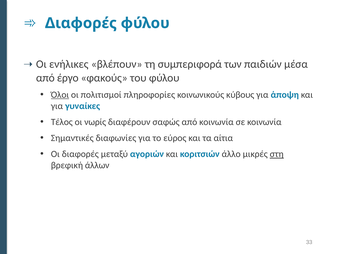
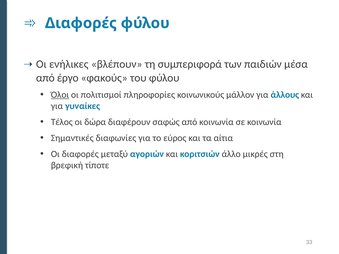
κύβους: κύβους -> μάλλον
άποψη: άποψη -> άλλους
νωρίς: νωρίς -> δώρα
στη underline: present -> none
άλλων: άλλων -> τίποτε
